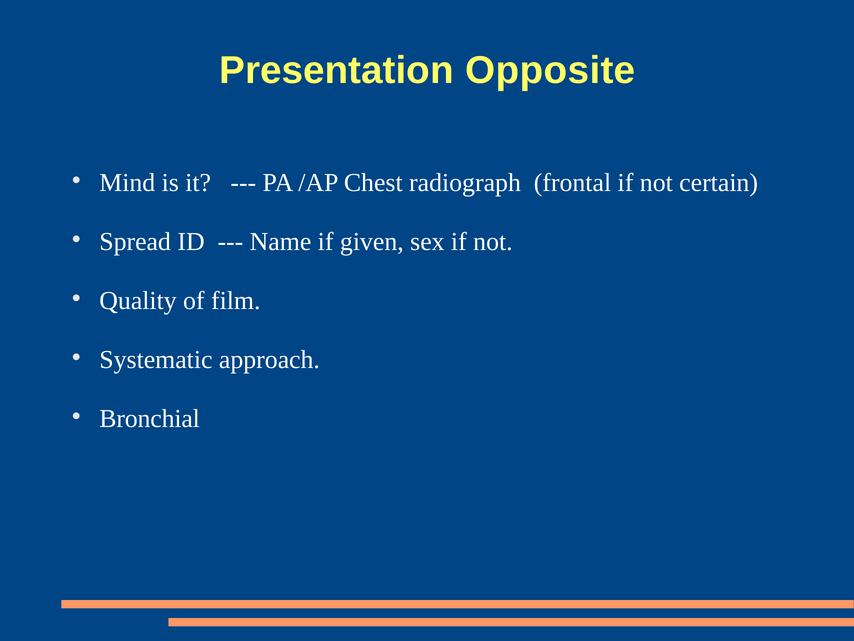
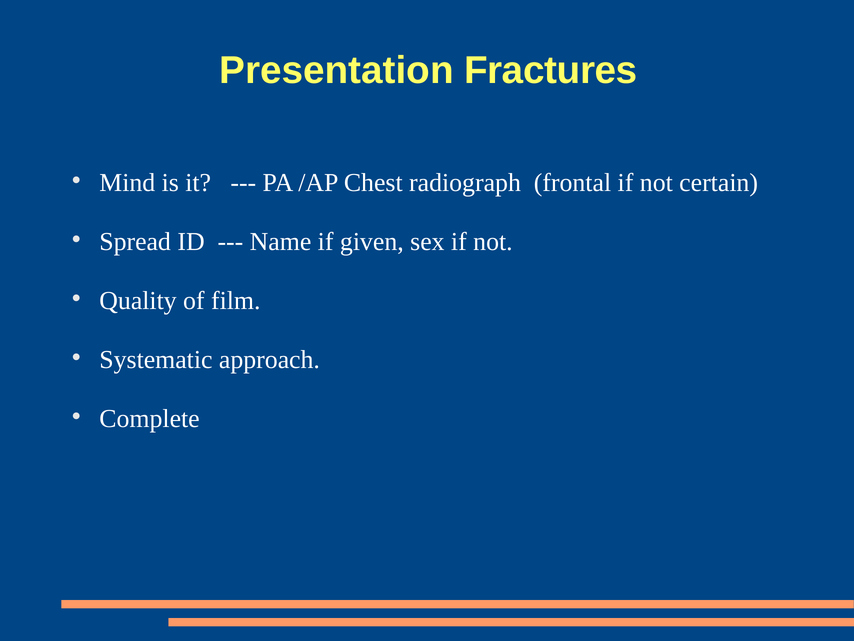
Opposite: Opposite -> Fractures
Bronchial: Bronchial -> Complete
